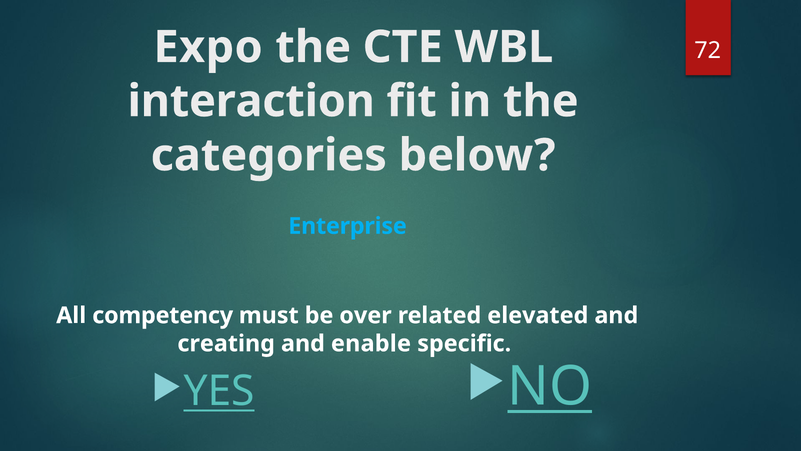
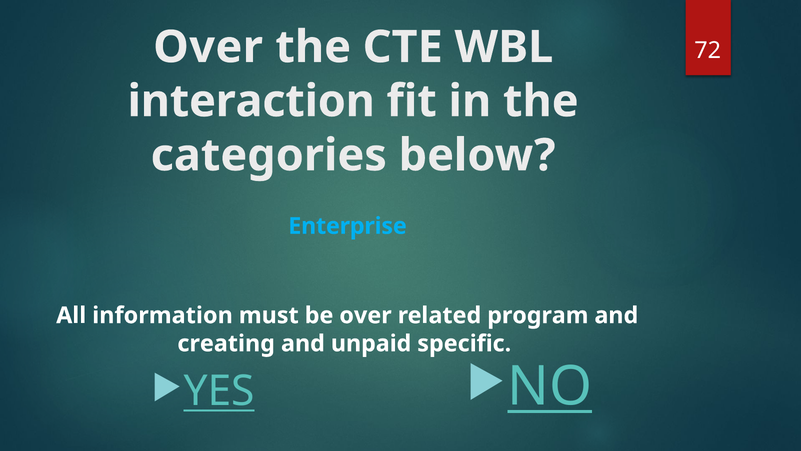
Expo at (208, 47): Expo -> Over
competency: competency -> information
elevated: elevated -> program
enable: enable -> unpaid
